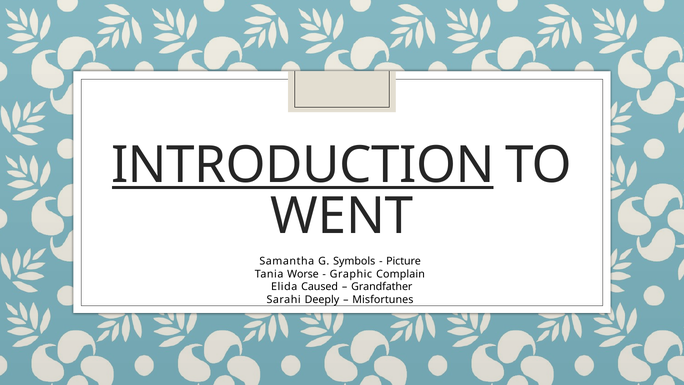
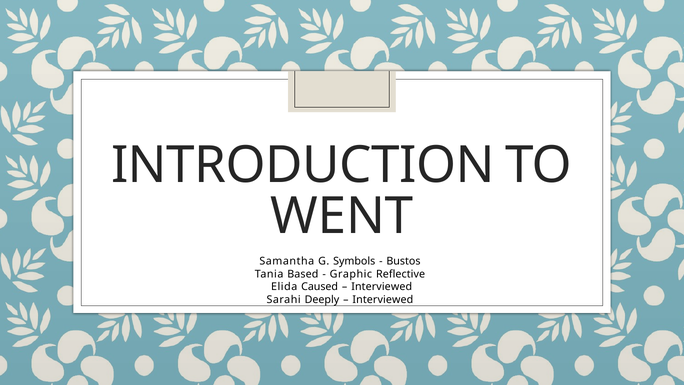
INTRODUCTION underline: present -> none
Picture: Picture -> Bustos
Worse: Worse -> Based
Complain: Complain -> Reflective
Grandfather at (382, 287): Grandfather -> Interviewed
Misfortunes at (383, 300): Misfortunes -> Interviewed
